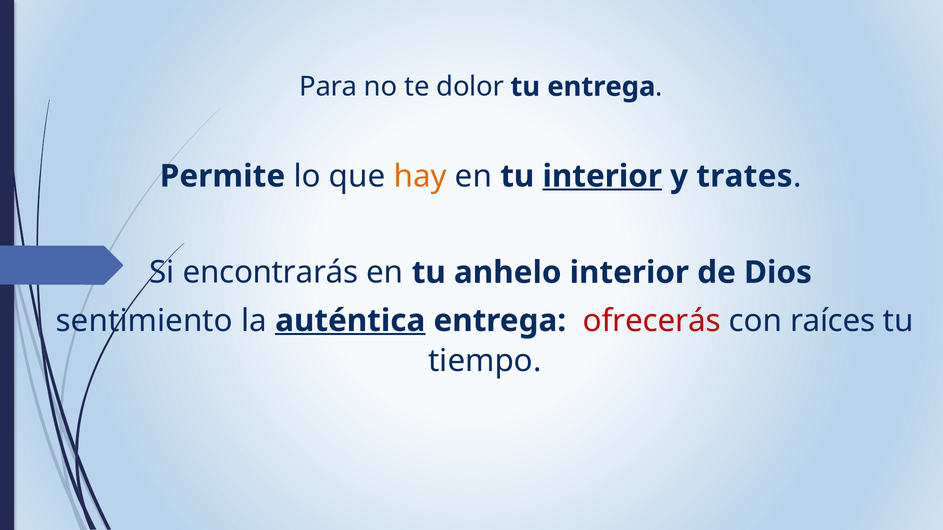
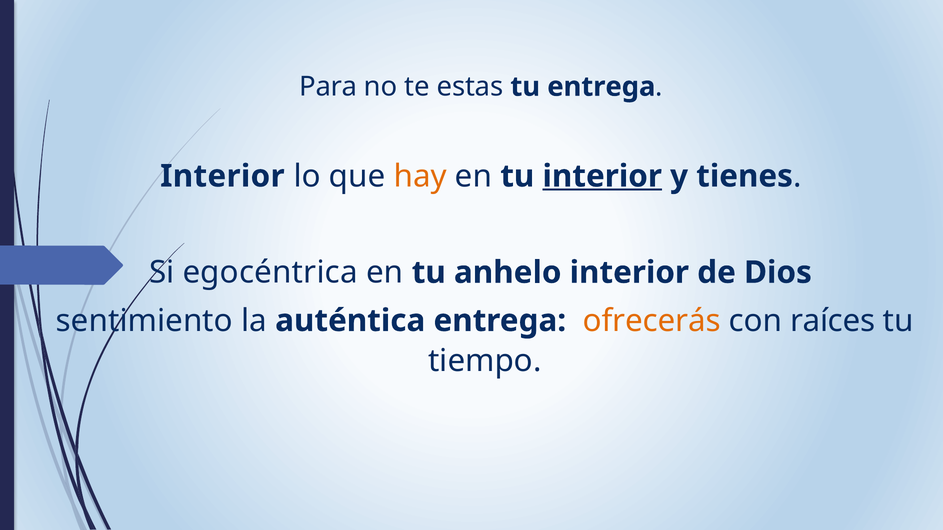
dolor: dolor -> estas
Permite at (222, 176): Permite -> Interior
trates: trates -> tienes
encontrarás: encontrarás -> egocéntrica
auténtica underline: present -> none
ofrecerás colour: red -> orange
